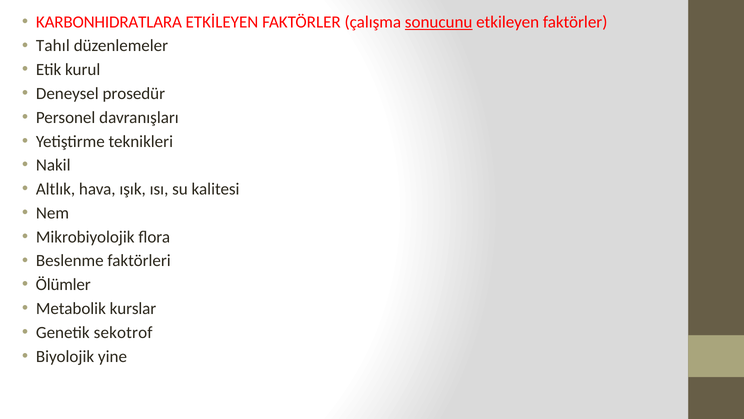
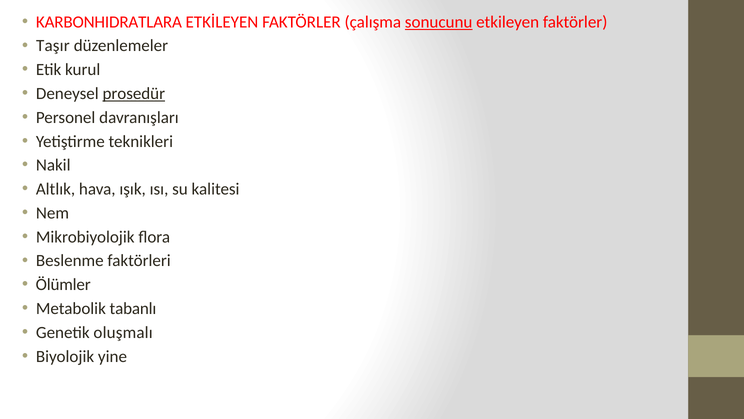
Tahıl: Tahıl -> Taşır
prosedür underline: none -> present
kurslar: kurslar -> tabanlı
sekotrof: sekotrof -> oluşmalı
